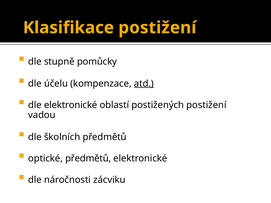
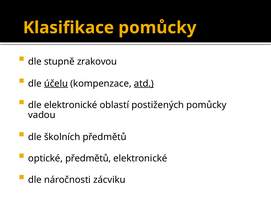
Klasifikace postižení: postižení -> pomůcky
pomůcky: pomůcky -> zrakovou
účelu underline: none -> present
postižených postižení: postižení -> pomůcky
